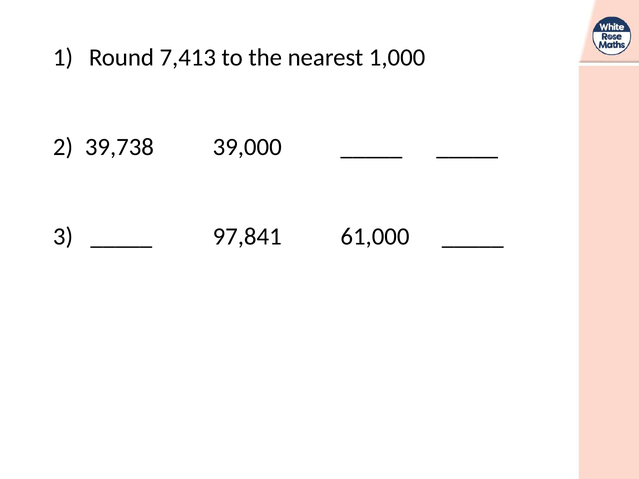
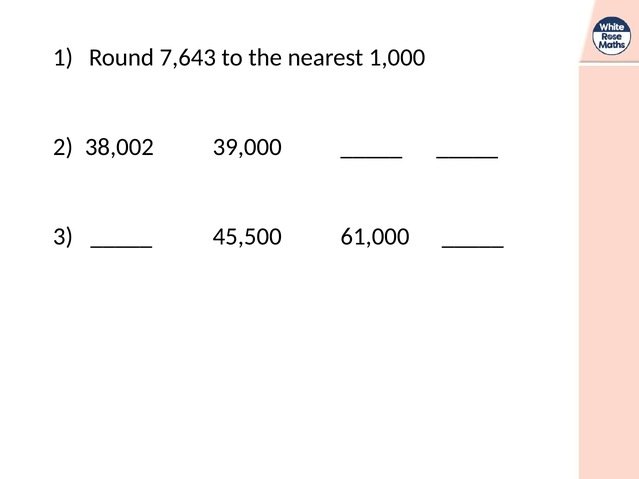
7,413: 7,413 -> 7,643
39,738: 39,738 -> 38,002
97,841: 97,841 -> 45,500
